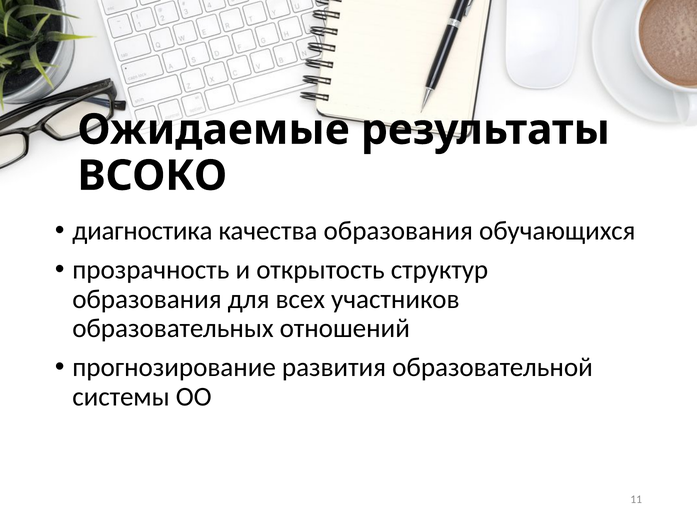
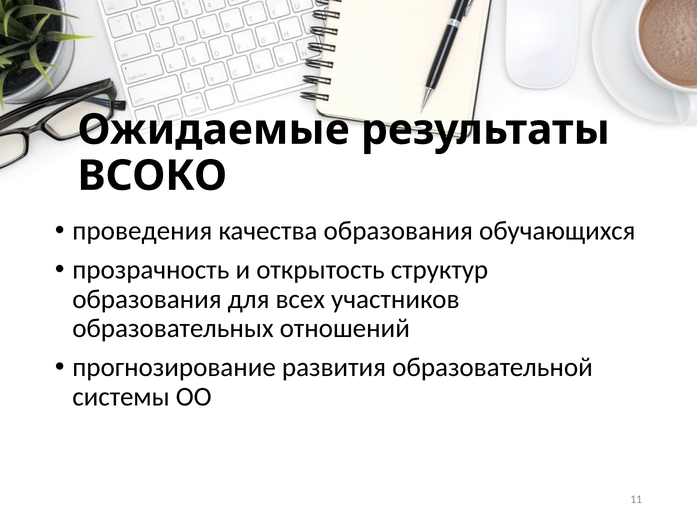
диагностика: диагностика -> проведения
